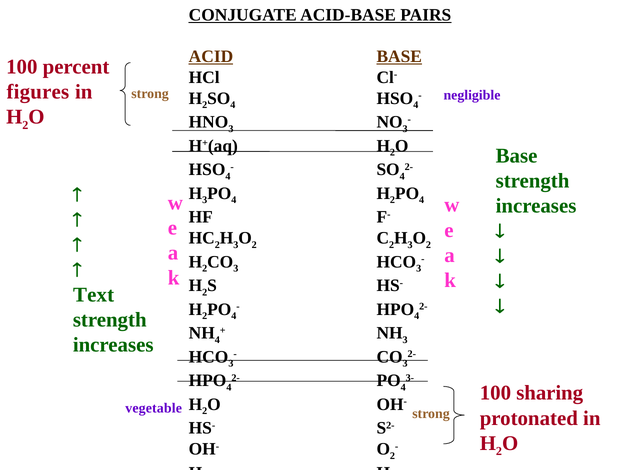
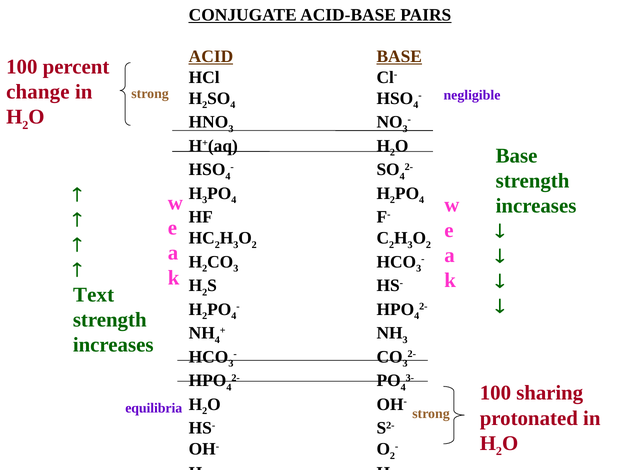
figures: figures -> change
vegetable: vegetable -> equilibria
